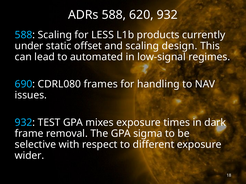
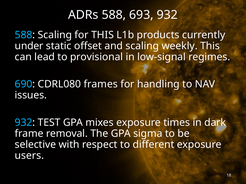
620: 620 -> 693
for LESS: LESS -> THIS
design: design -> weekly
automated: automated -> provisional
wider: wider -> users
